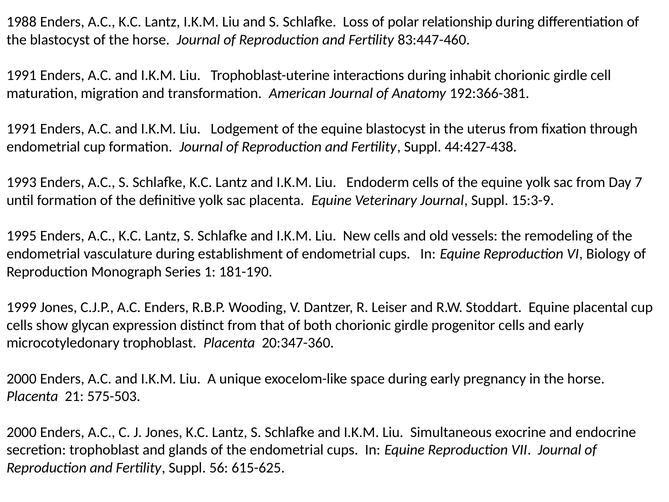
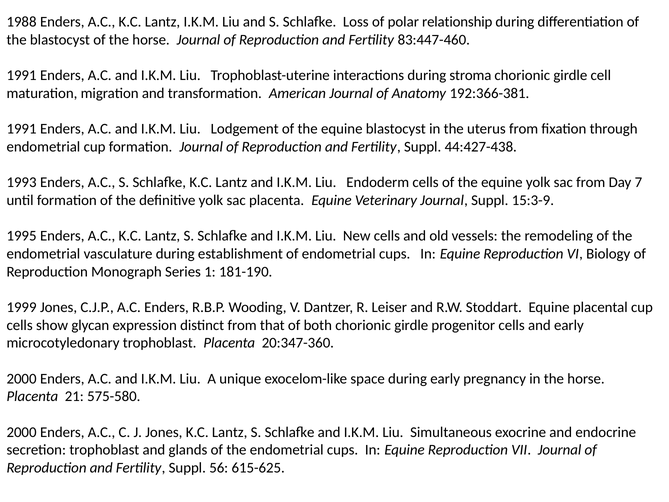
inhabit: inhabit -> stroma
575-503: 575-503 -> 575-580
